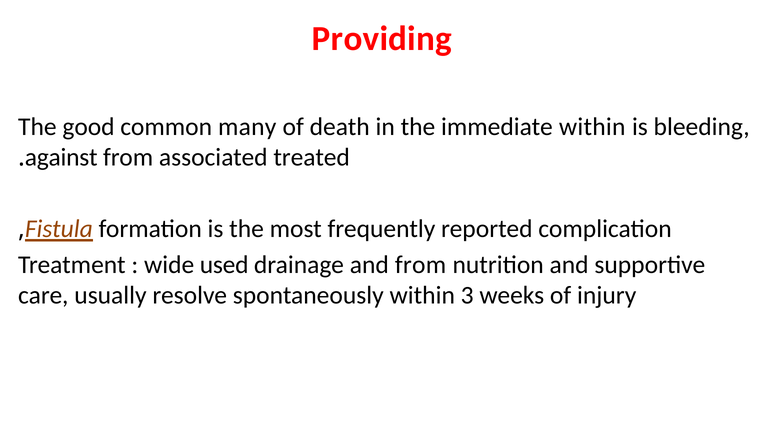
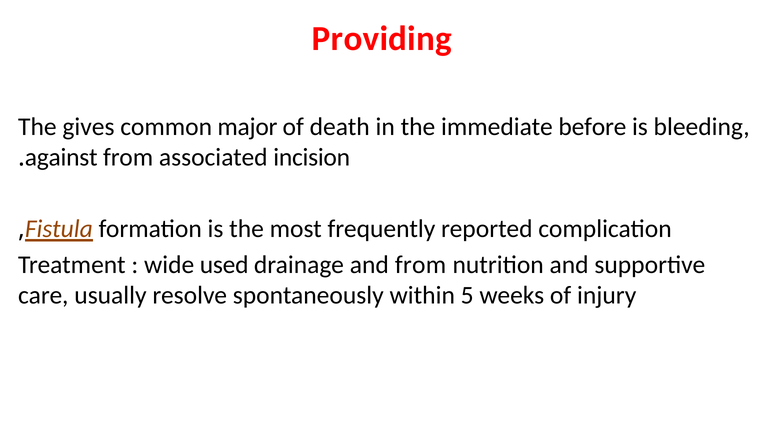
good: good -> gives
many: many -> major
immediate within: within -> before
treated: treated -> incision
3: 3 -> 5
